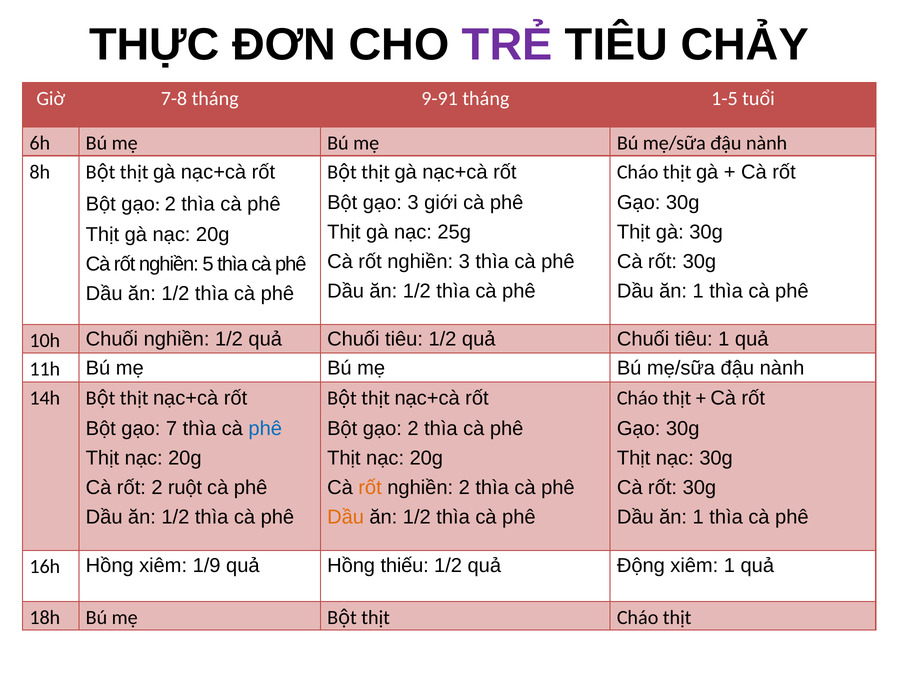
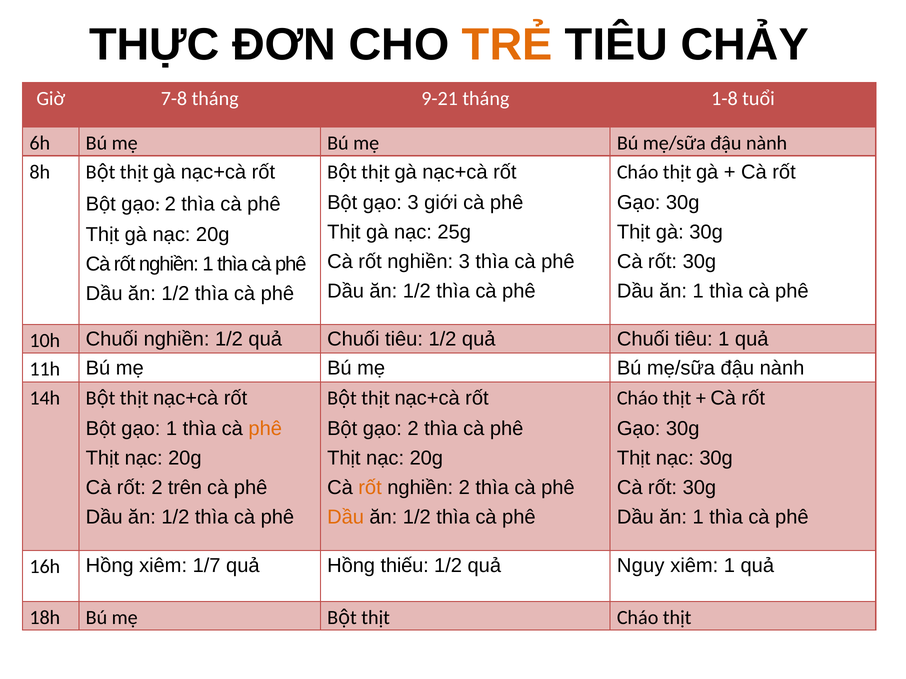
TRẺ colour: purple -> orange
9-91: 9-91 -> 9-21
1-5: 1-5 -> 1-8
nghiền 5: 5 -> 1
gạo 7: 7 -> 1
phê at (265, 429) colour: blue -> orange
ruột: ruột -> trên
1/9: 1/9 -> 1/7
Động: Động -> Nguy
